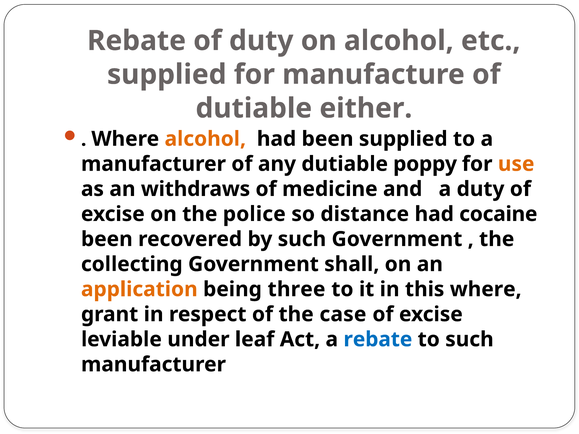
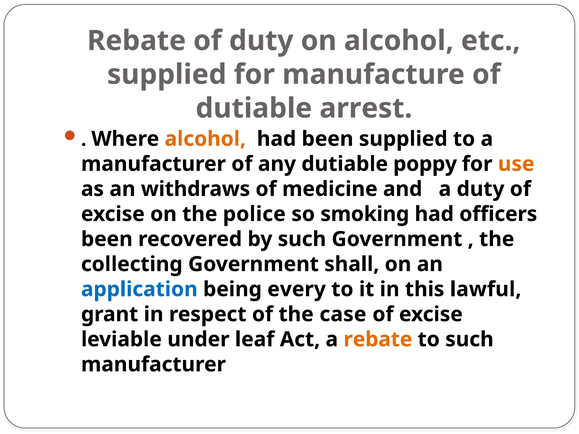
either: either -> arrest
distance: distance -> smoking
cocaine: cocaine -> officers
application colour: orange -> blue
three: three -> every
this where: where -> lawful
rebate at (378, 340) colour: blue -> orange
